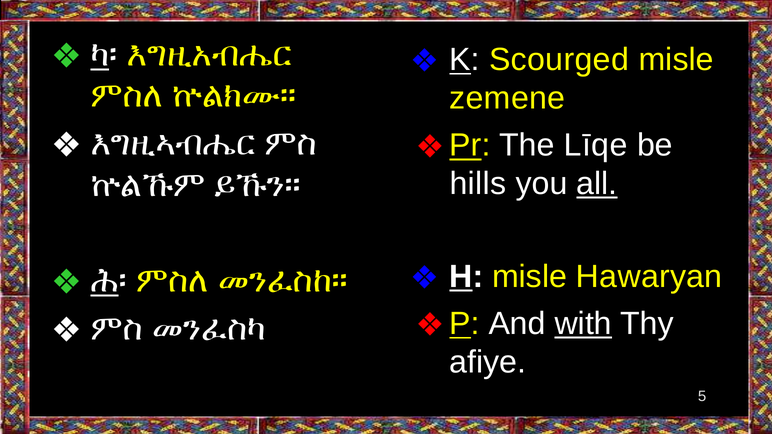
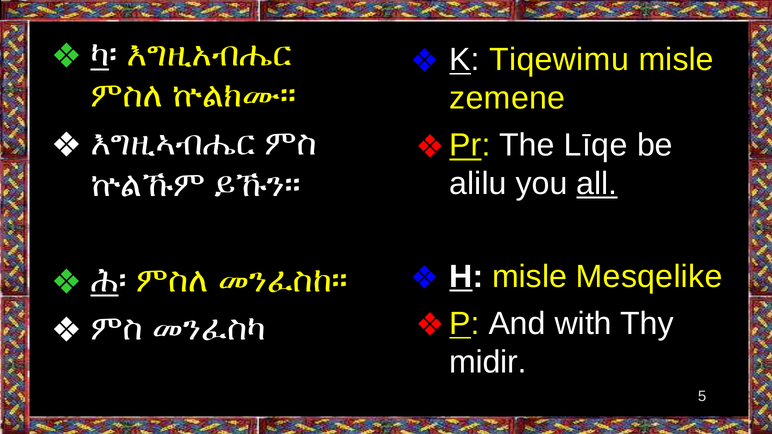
Scourged: Scourged -> Tiqewimu
hills: hills -> alilu
Hawaryan: Hawaryan -> Mesqelike
with underline: present -> none
afiye: afiye -> midir
